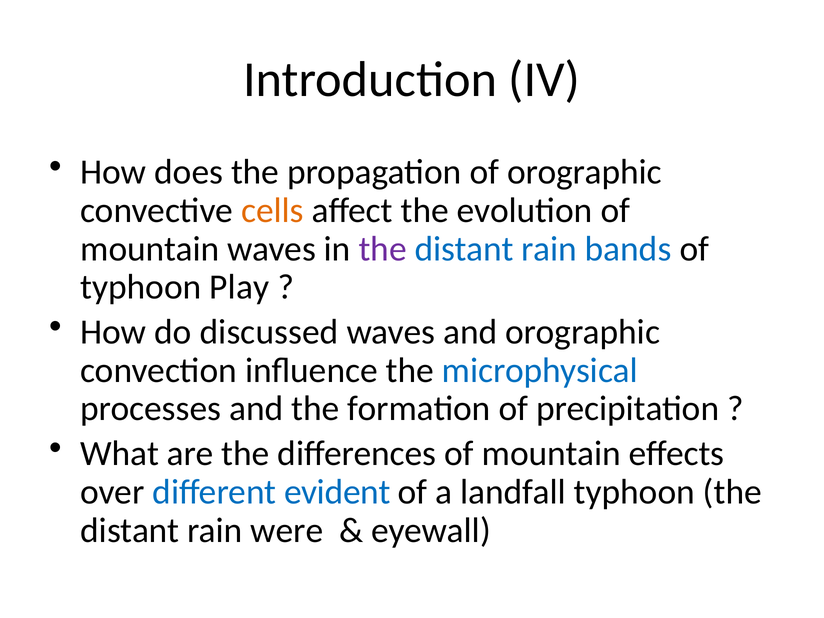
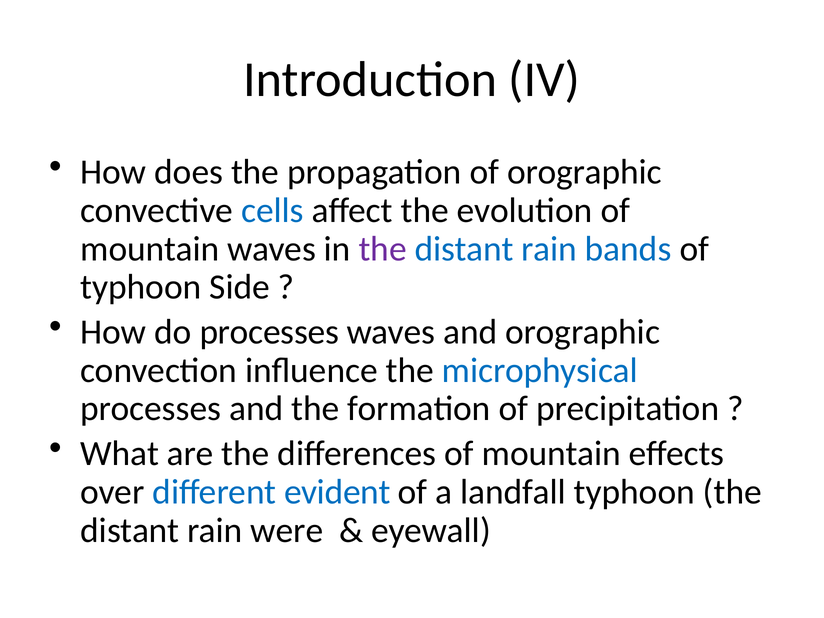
cells colour: orange -> blue
Play: Play -> Side
do discussed: discussed -> processes
